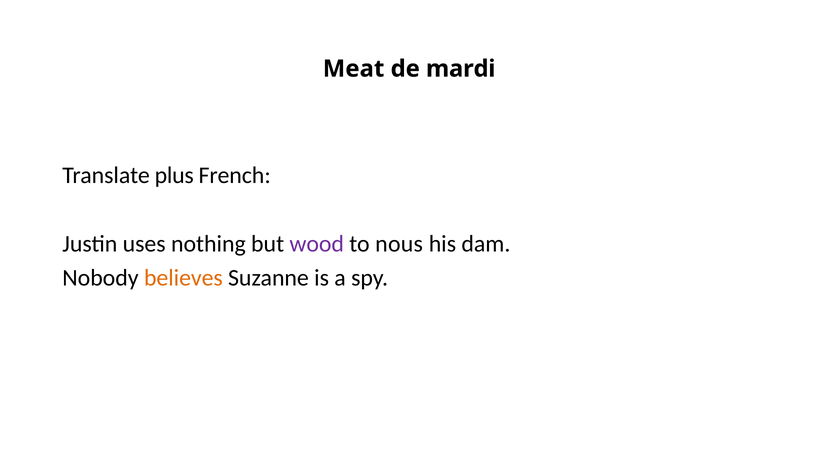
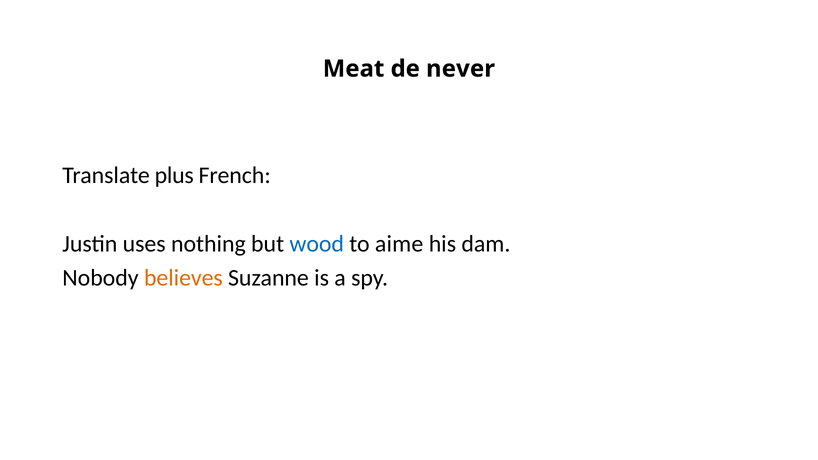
mardi: mardi -> never
wood colour: purple -> blue
nous: nous -> aime
